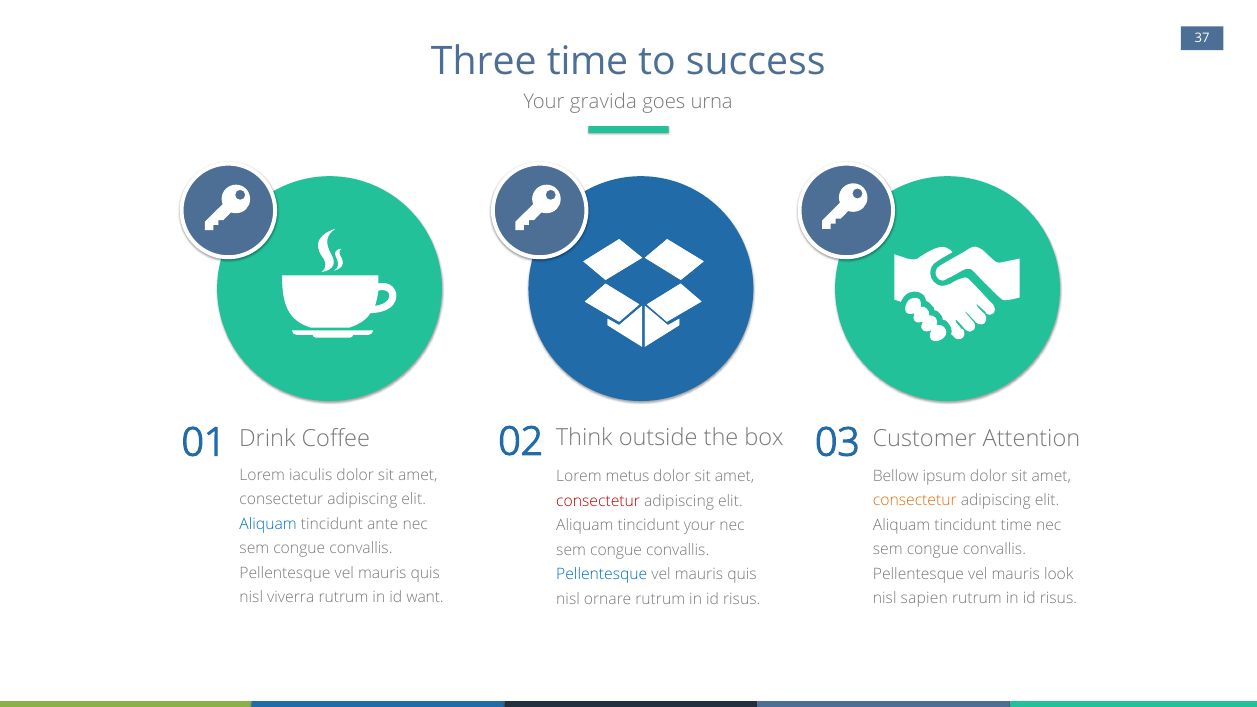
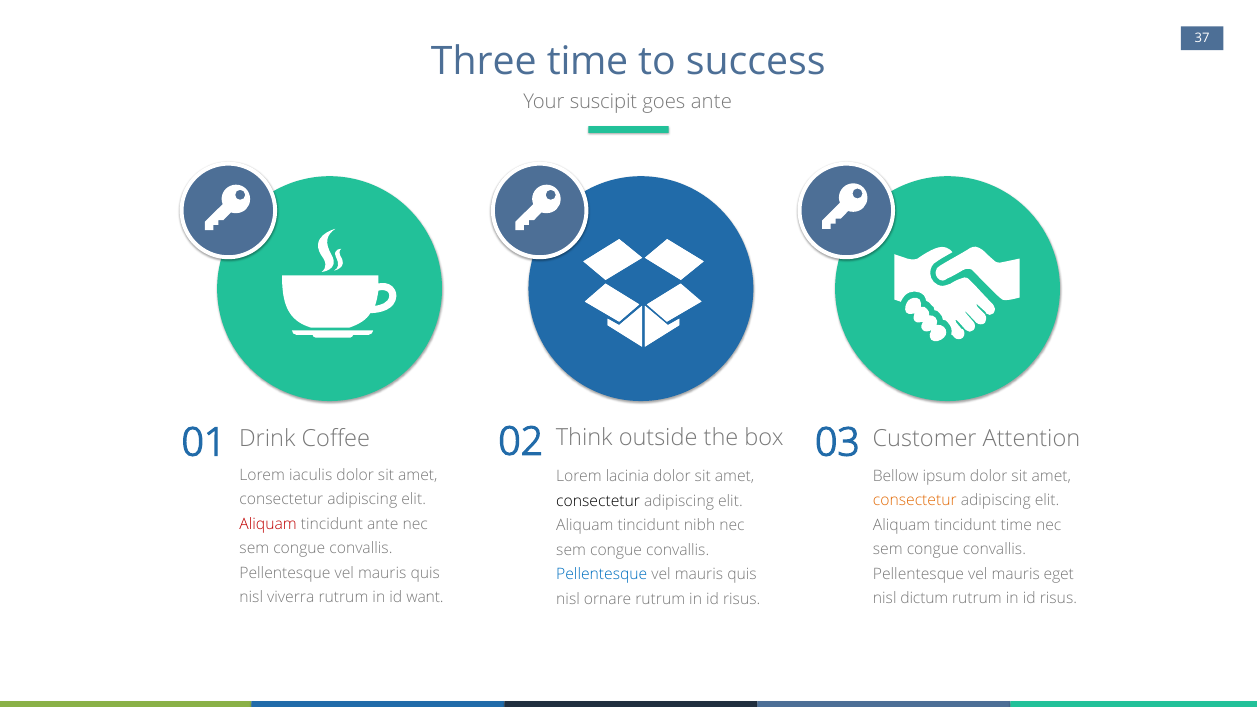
gravida: gravida -> suscipit
goes urna: urna -> ante
metus: metus -> lacinia
consectetur at (598, 501) colour: red -> black
Aliquam at (268, 524) colour: blue -> red
tincidunt your: your -> nibh
look: look -> eget
sapien: sapien -> dictum
